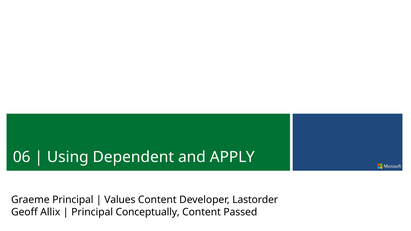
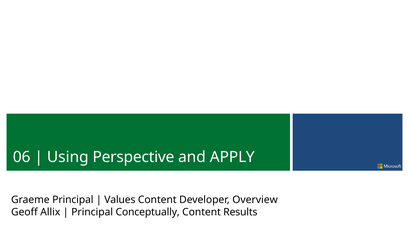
Dependent: Dependent -> Perspective
Lastorder: Lastorder -> Overview
Passed: Passed -> Results
